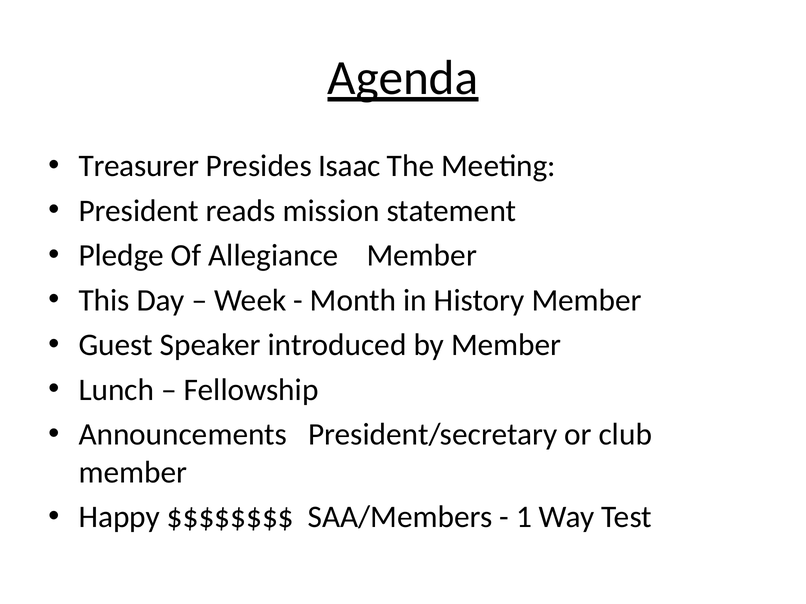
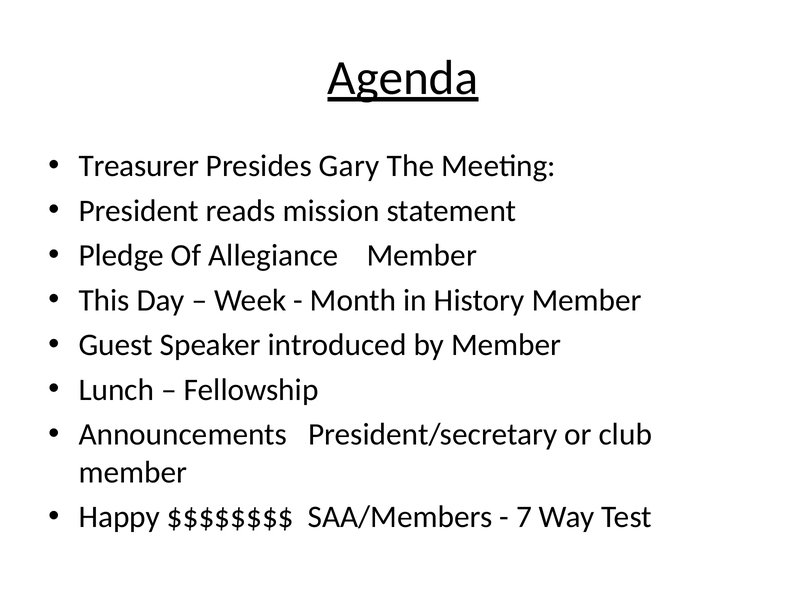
Isaac: Isaac -> Gary
1: 1 -> 7
